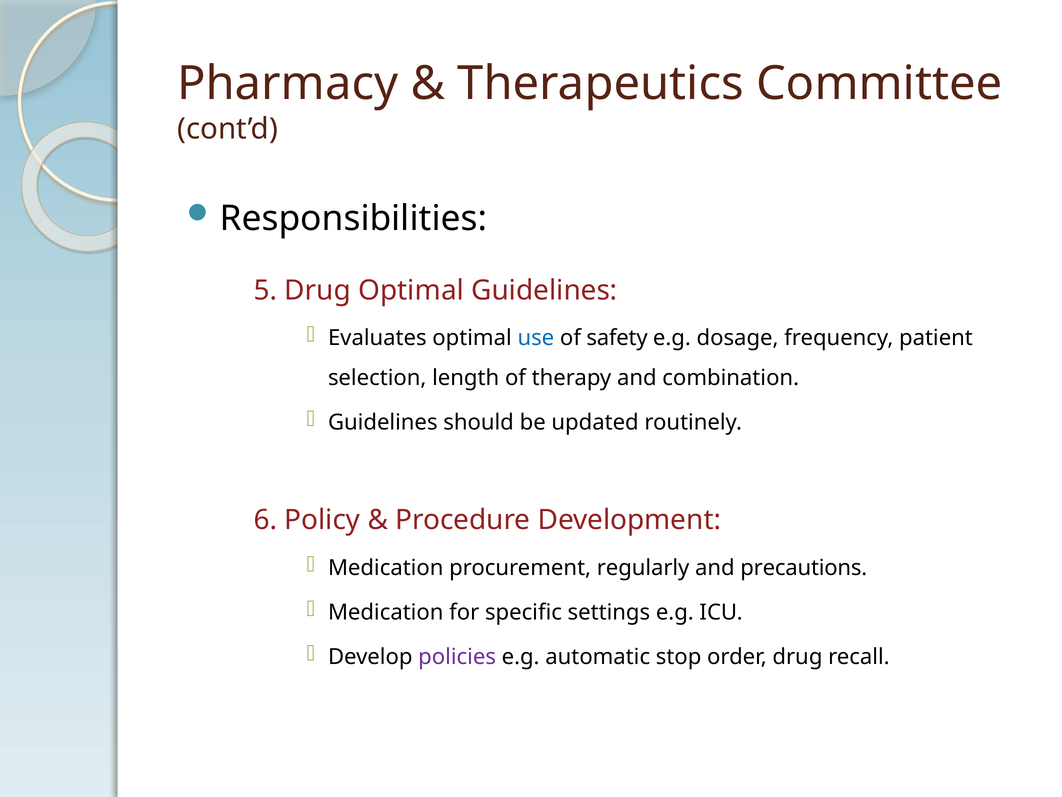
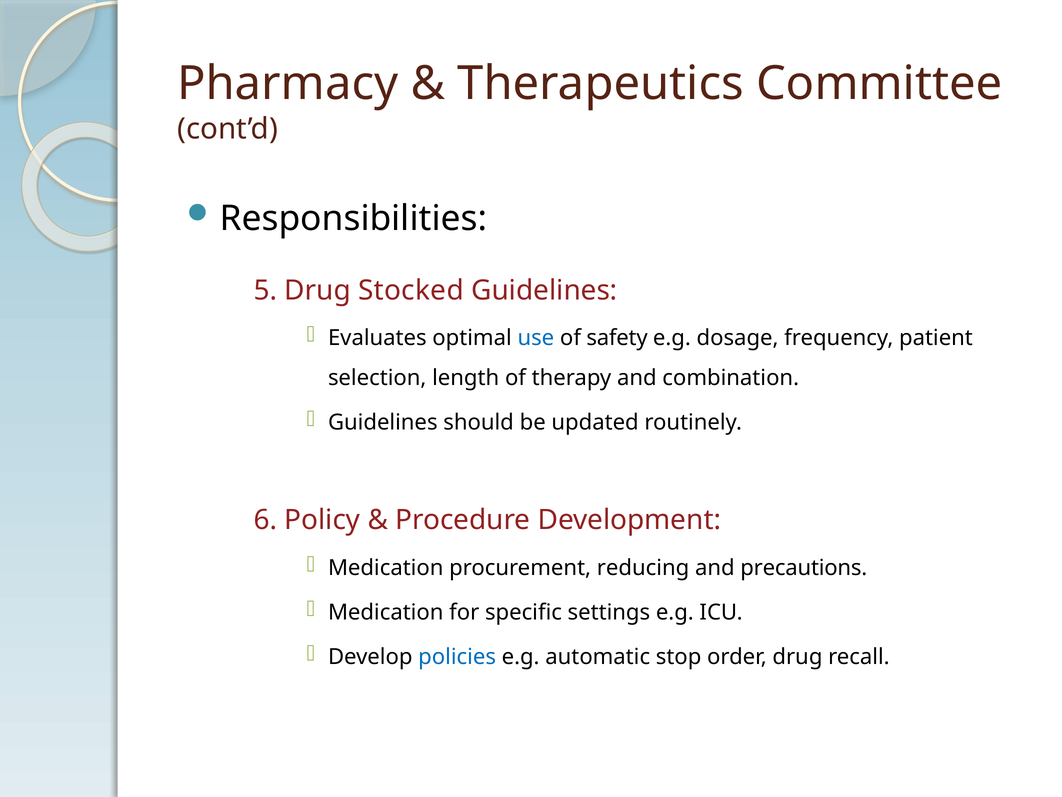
Drug Optimal: Optimal -> Stocked
regularly: regularly -> reducing
policies colour: purple -> blue
